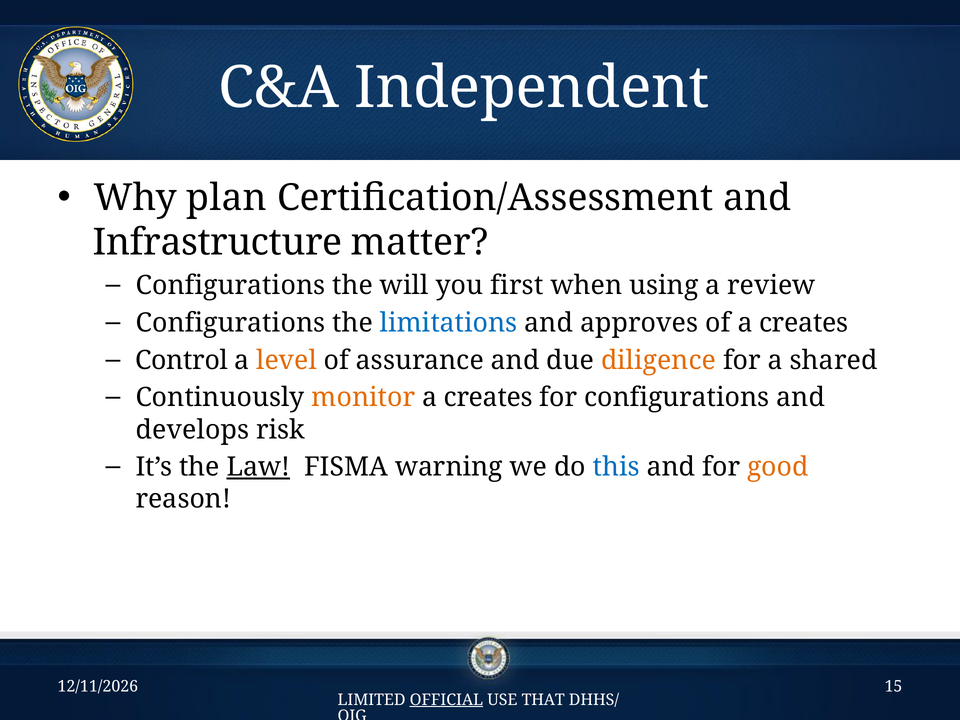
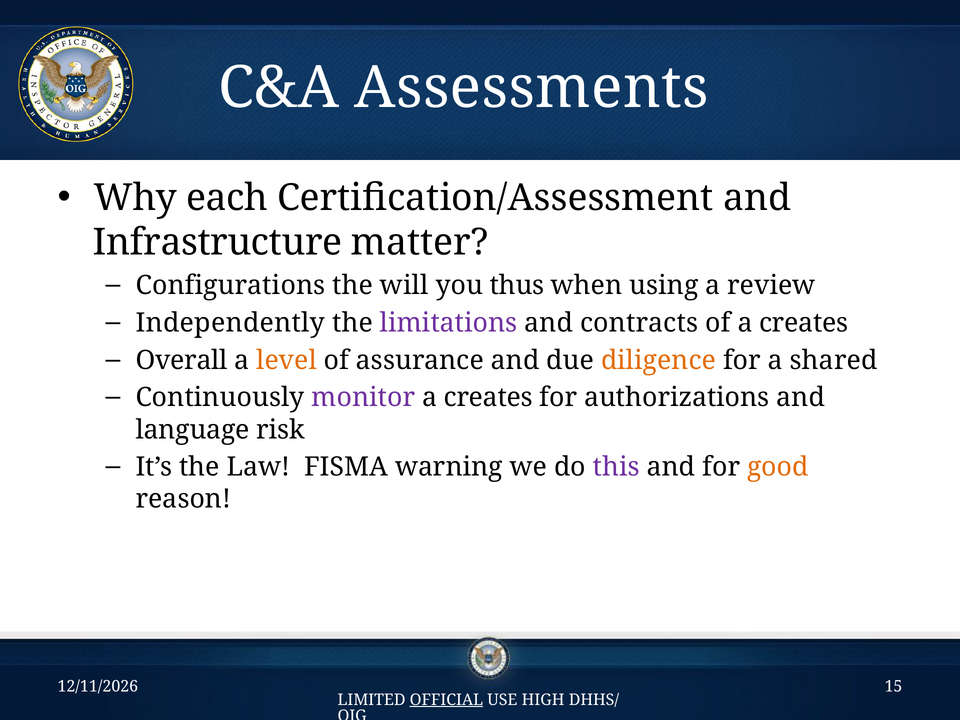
Independent: Independent -> Assessments
plan: plan -> each
first: first -> thus
Configurations at (230, 323): Configurations -> Independently
limitations colour: blue -> purple
approves: approves -> contracts
Control: Control -> Overall
monitor colour: orange -> purple
for configurations: configurations -> authorizations
develops: develops -> language
Law underline: present -> none
this colour: blue -> purple
THAT: THAT -> HIGH
